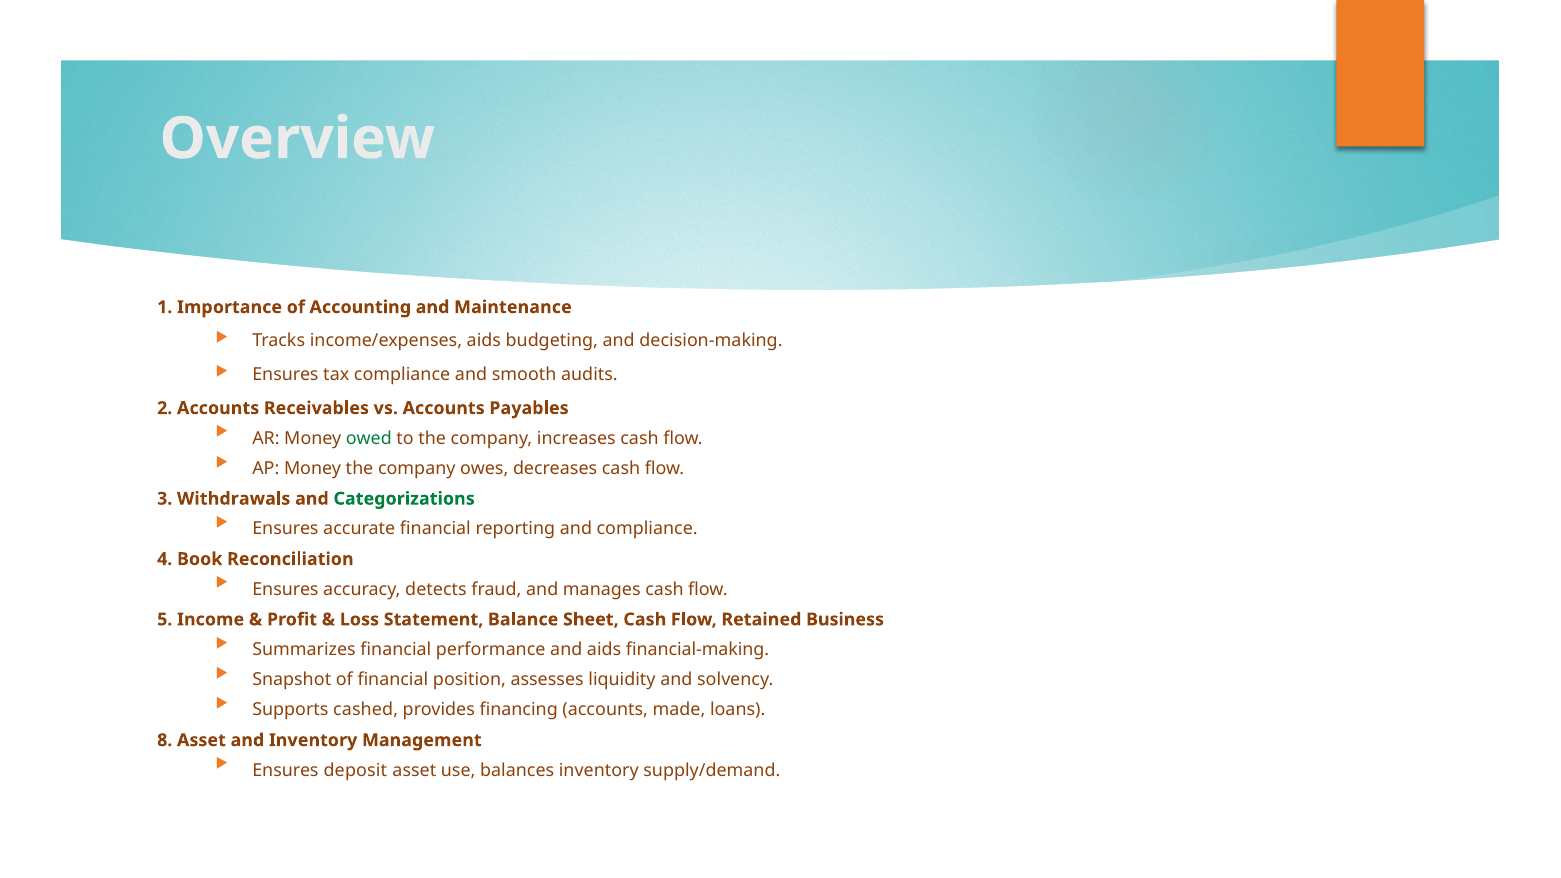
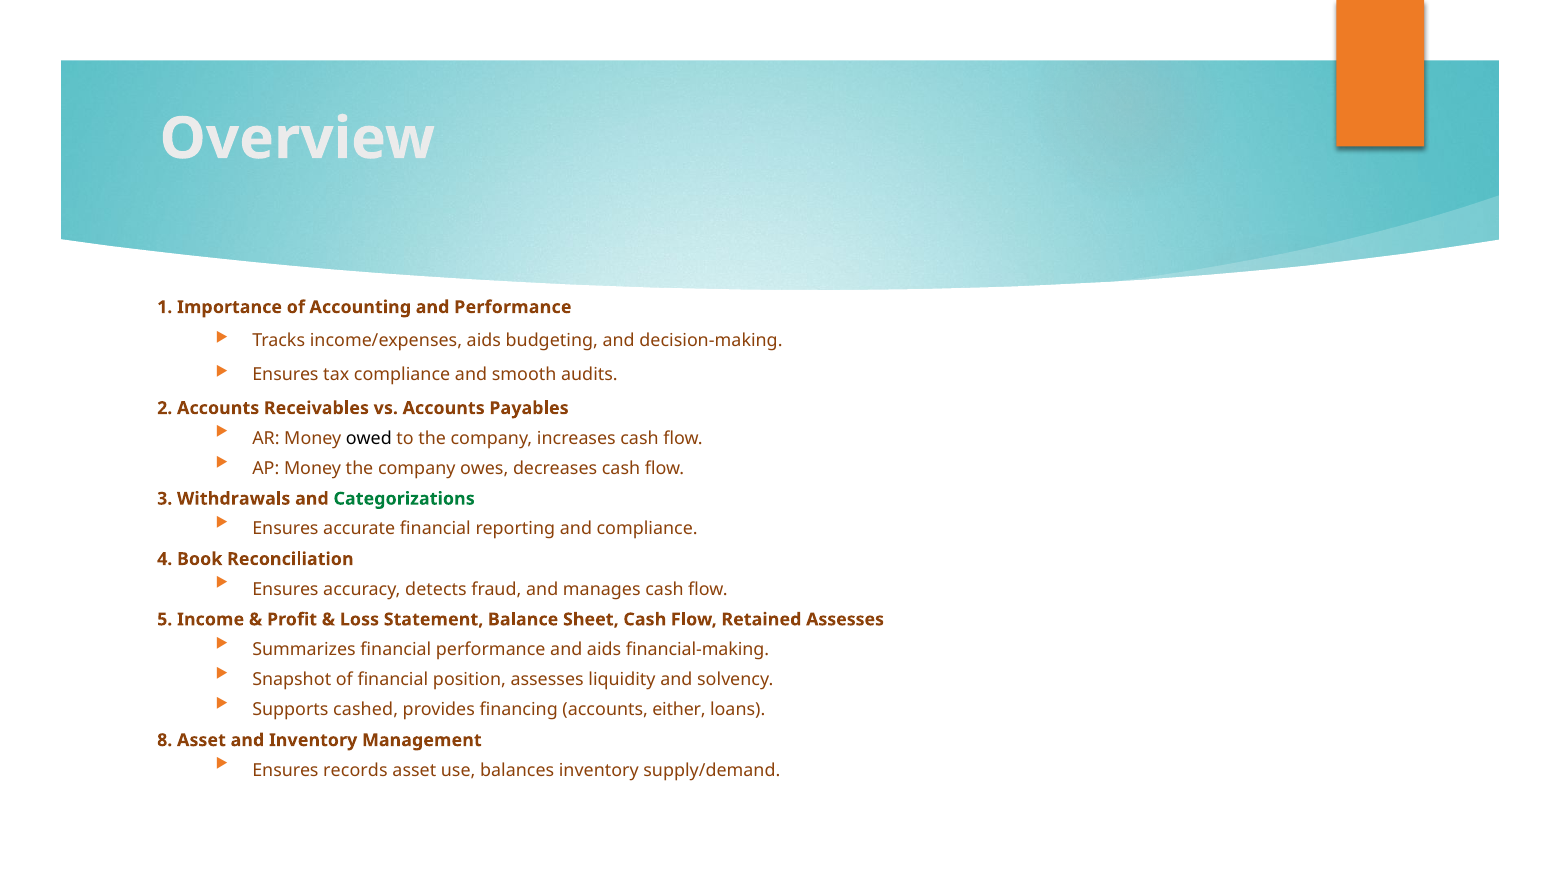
and Maintenance: Maintenance -> Performance
owed colour: green -> black
Retained Business: Business -> Assesses
made: made -> either
deposit: deposit -> records
